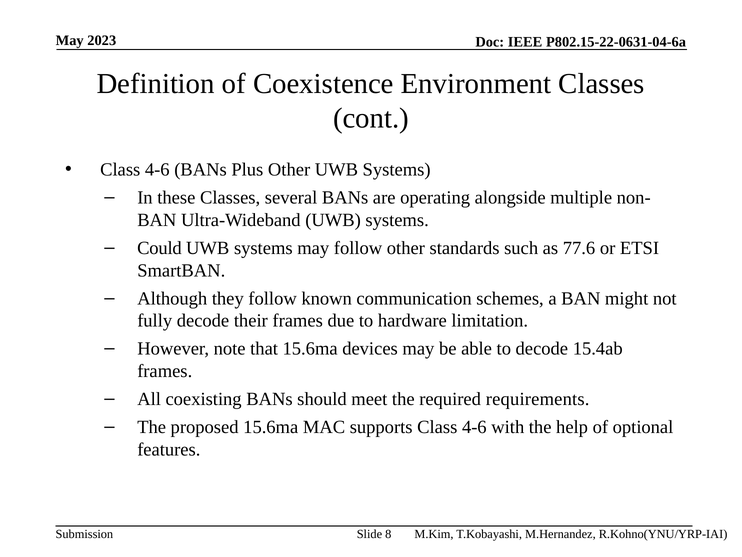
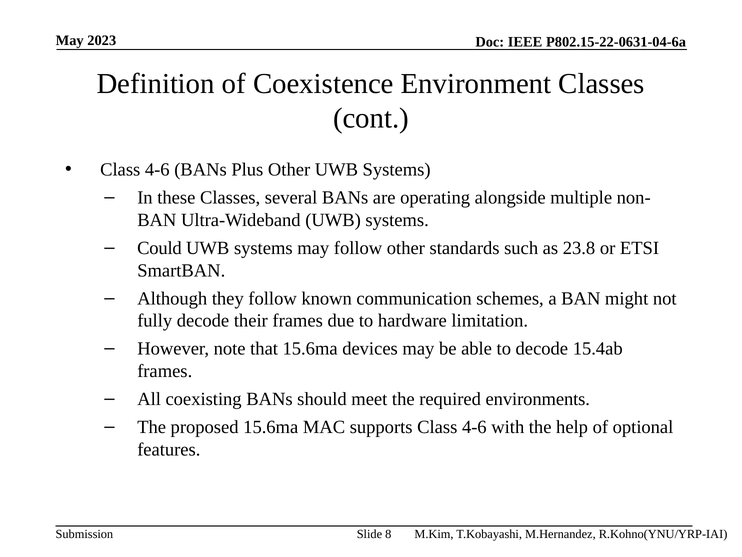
77.6: 77.6 -> 23.8
requirements: requirements -> environments
